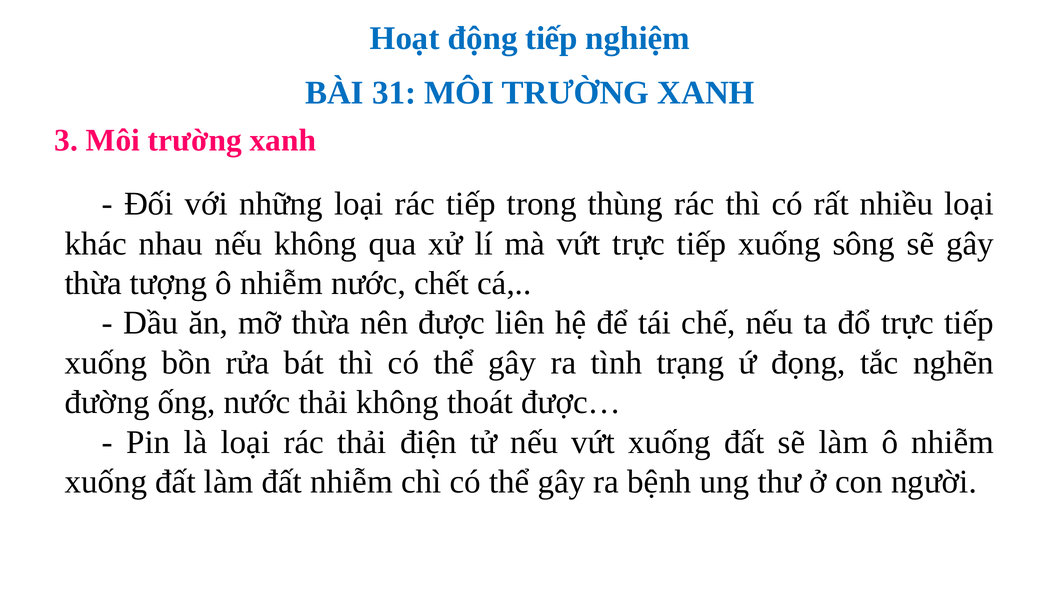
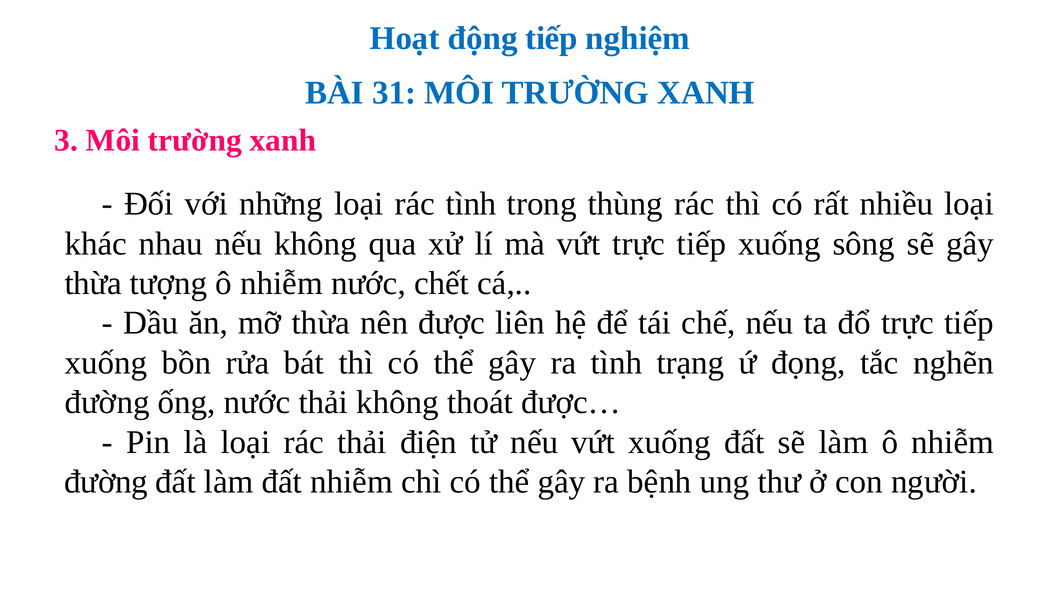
rác tiếp: tiếp -> tình
xuống at (106, 482): xuống -> đường
